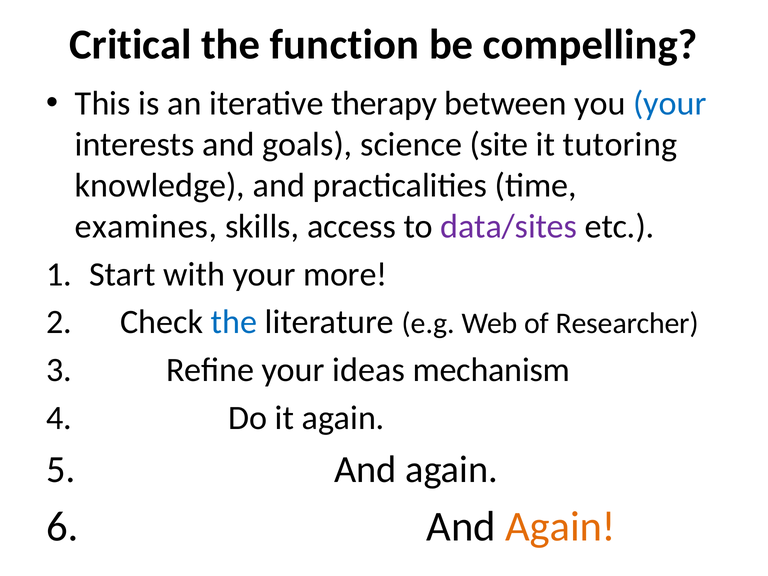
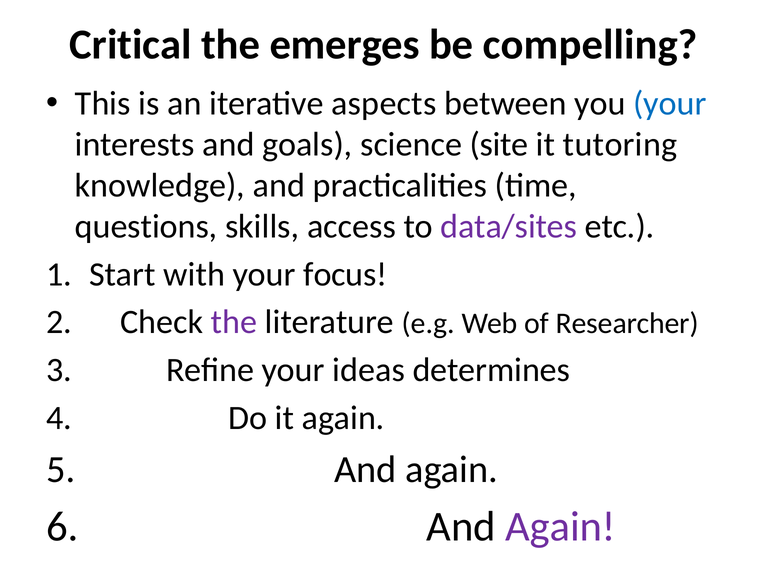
function: function -> emerges
therapy: therapy -> aspects
examines: examines -> questions
more: more -> focus
the at (234, 322) colour: blue -> purple
mechanism: mechanism -> determines
Again at (561, 527) colour: orange -> purple
